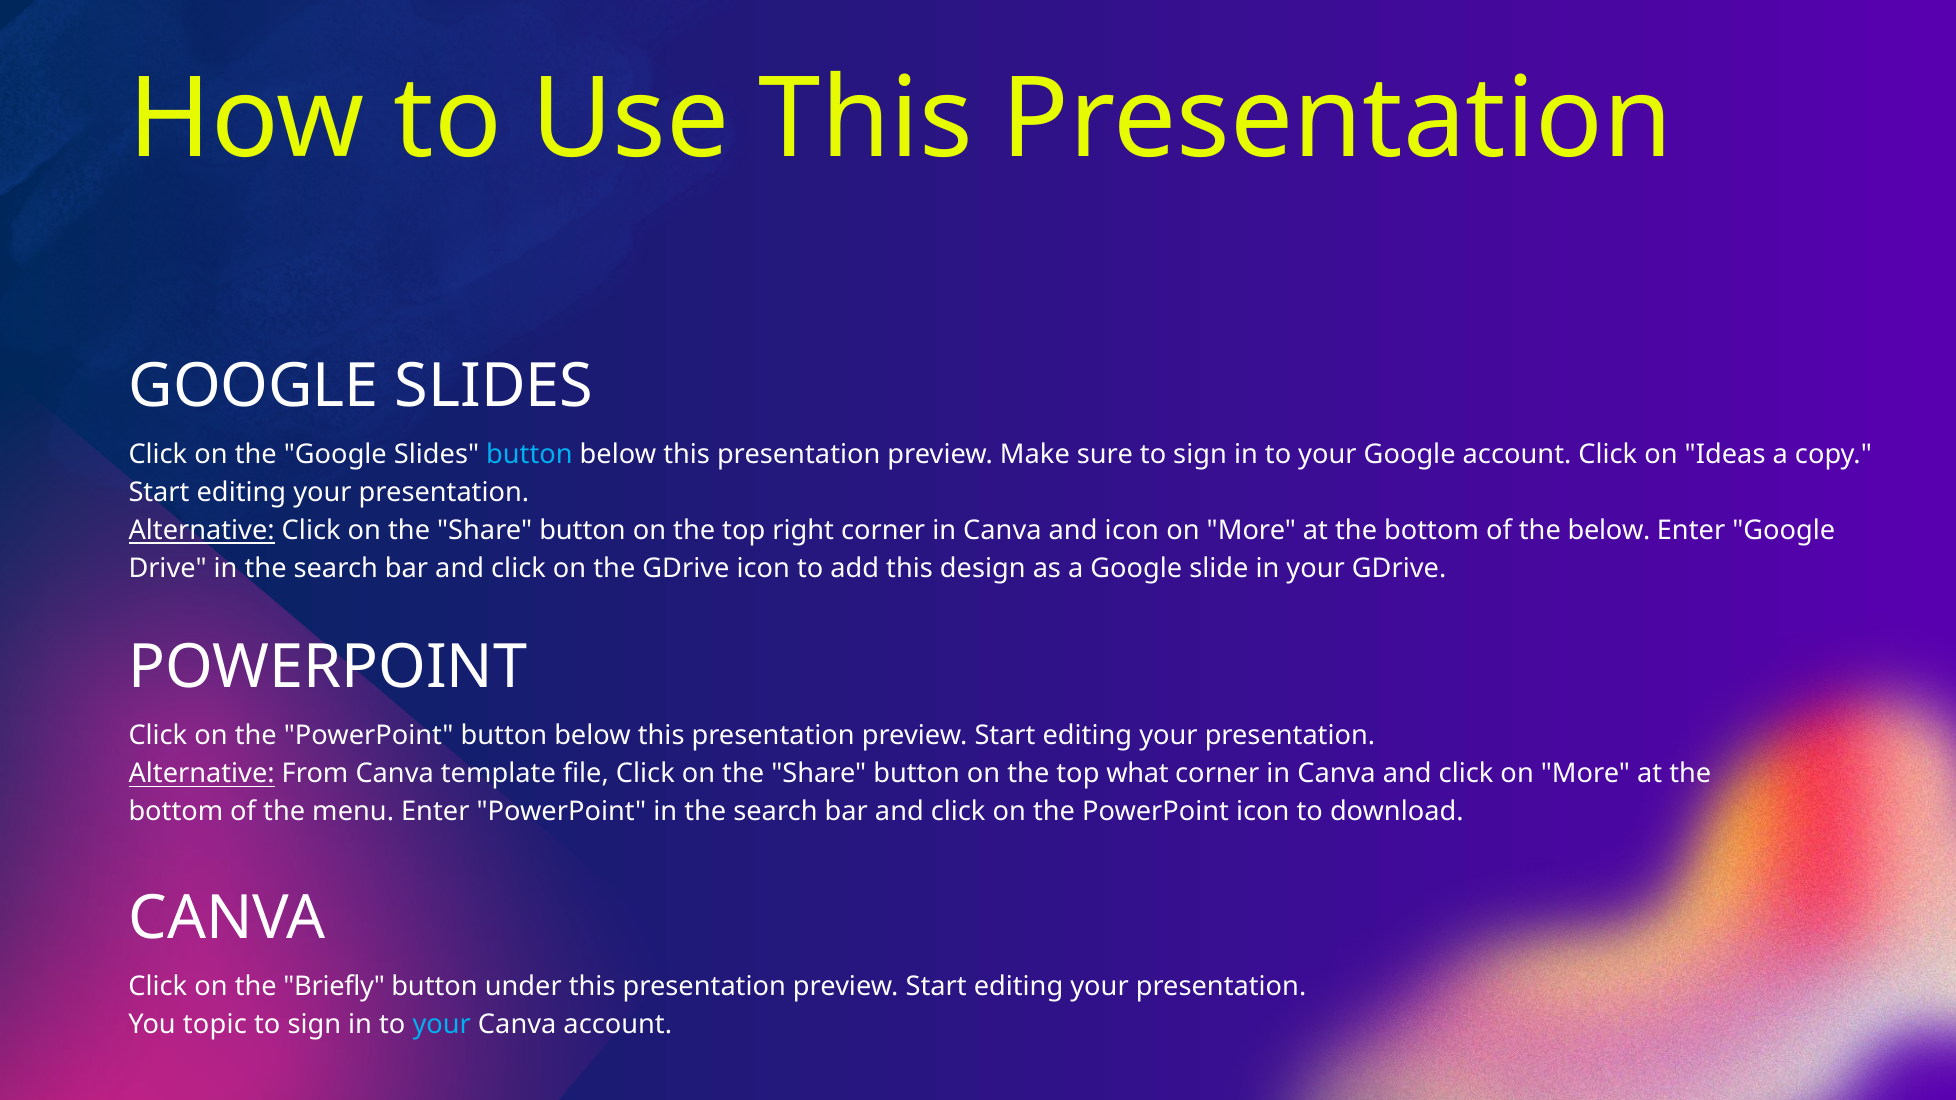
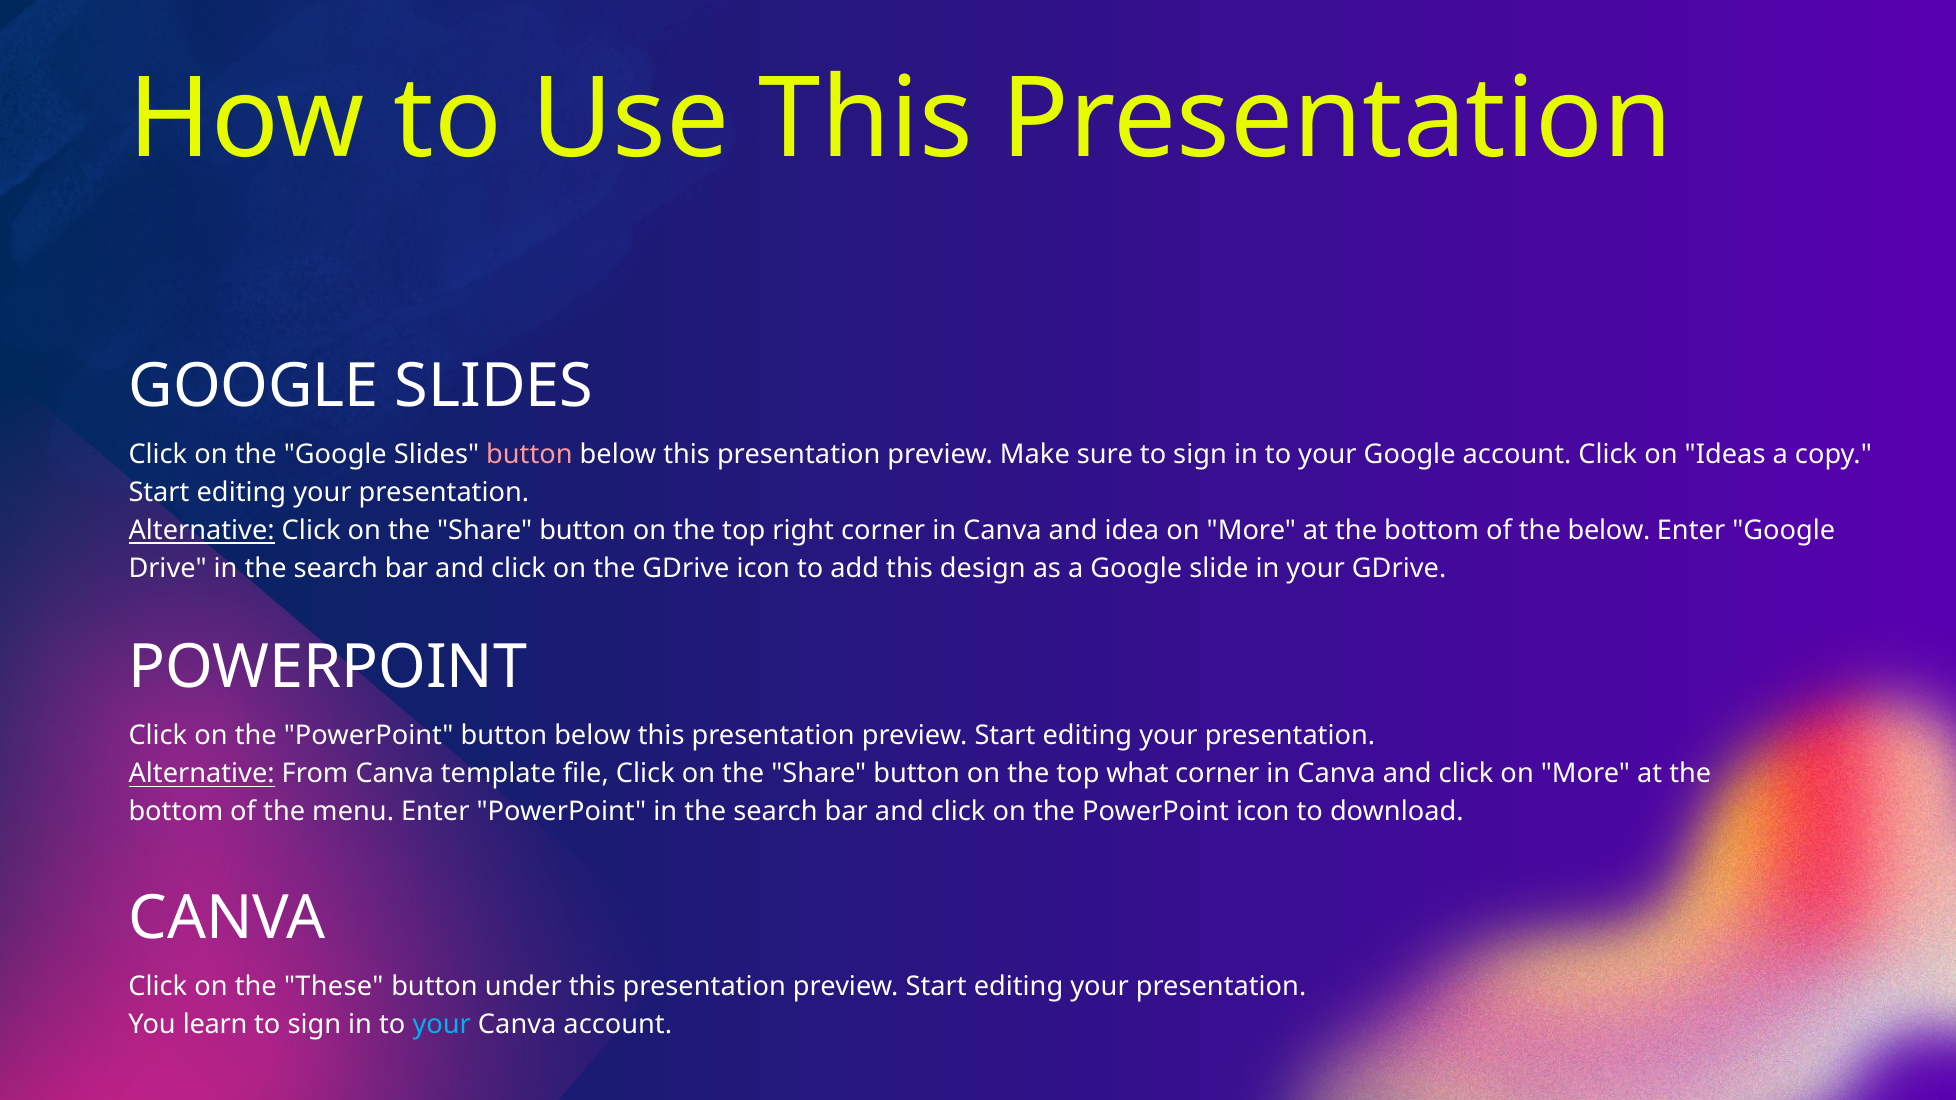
button at (529, 455) colour: light blue -> pink
and icon: icon -> idea
Briefly: Briefly -> These
topic: topic -> learn
